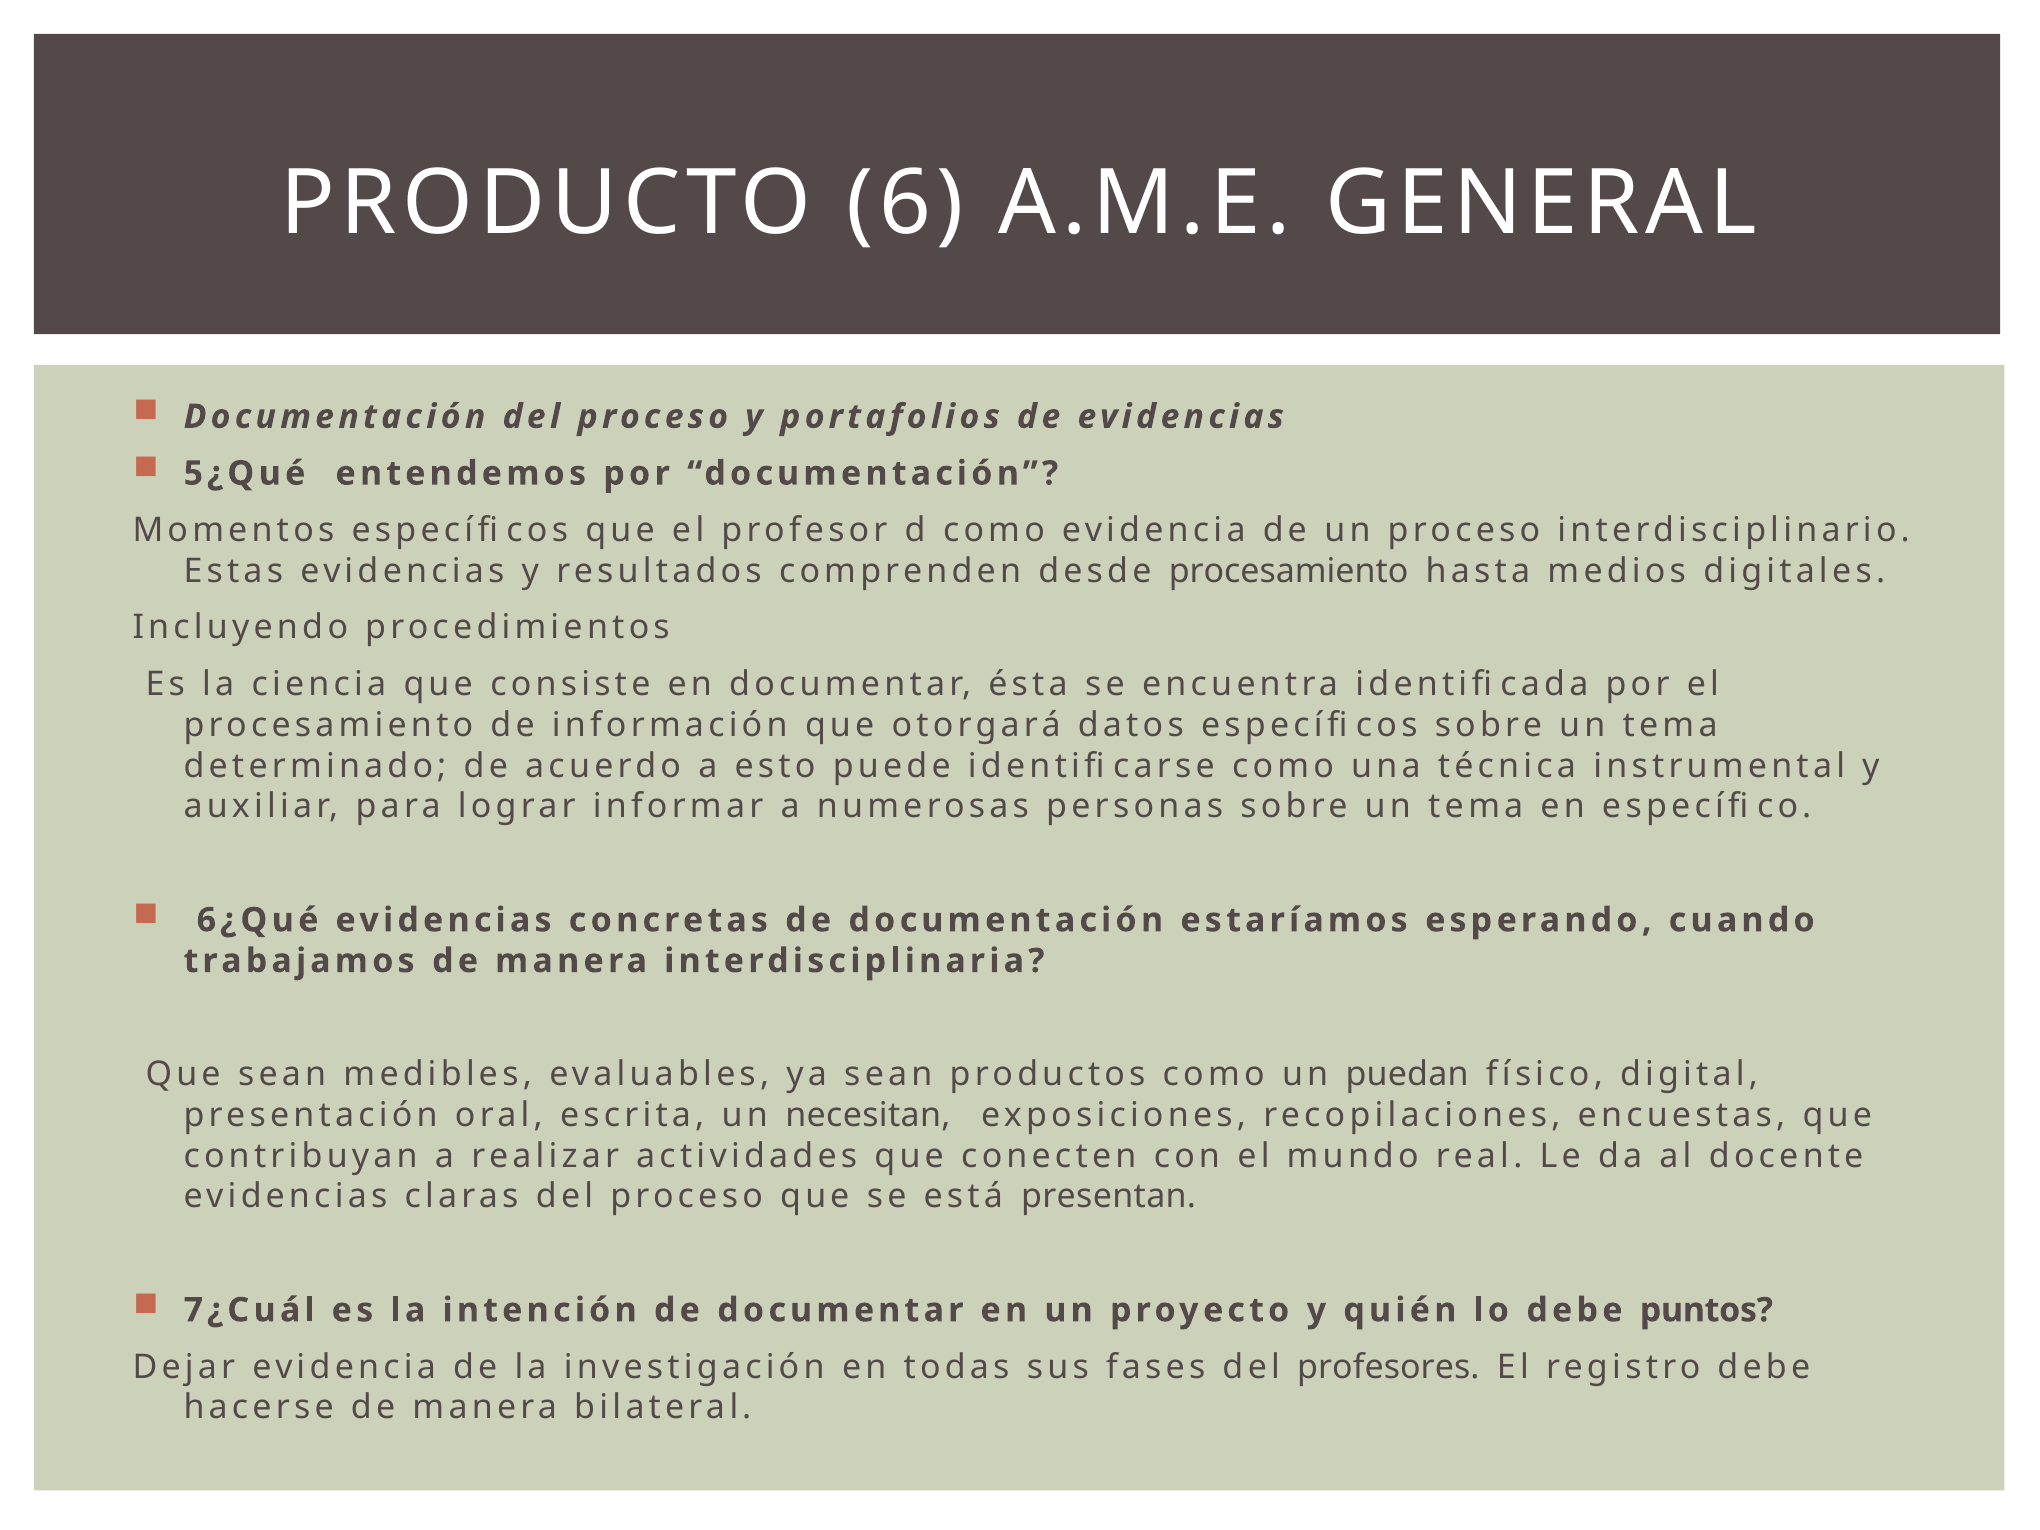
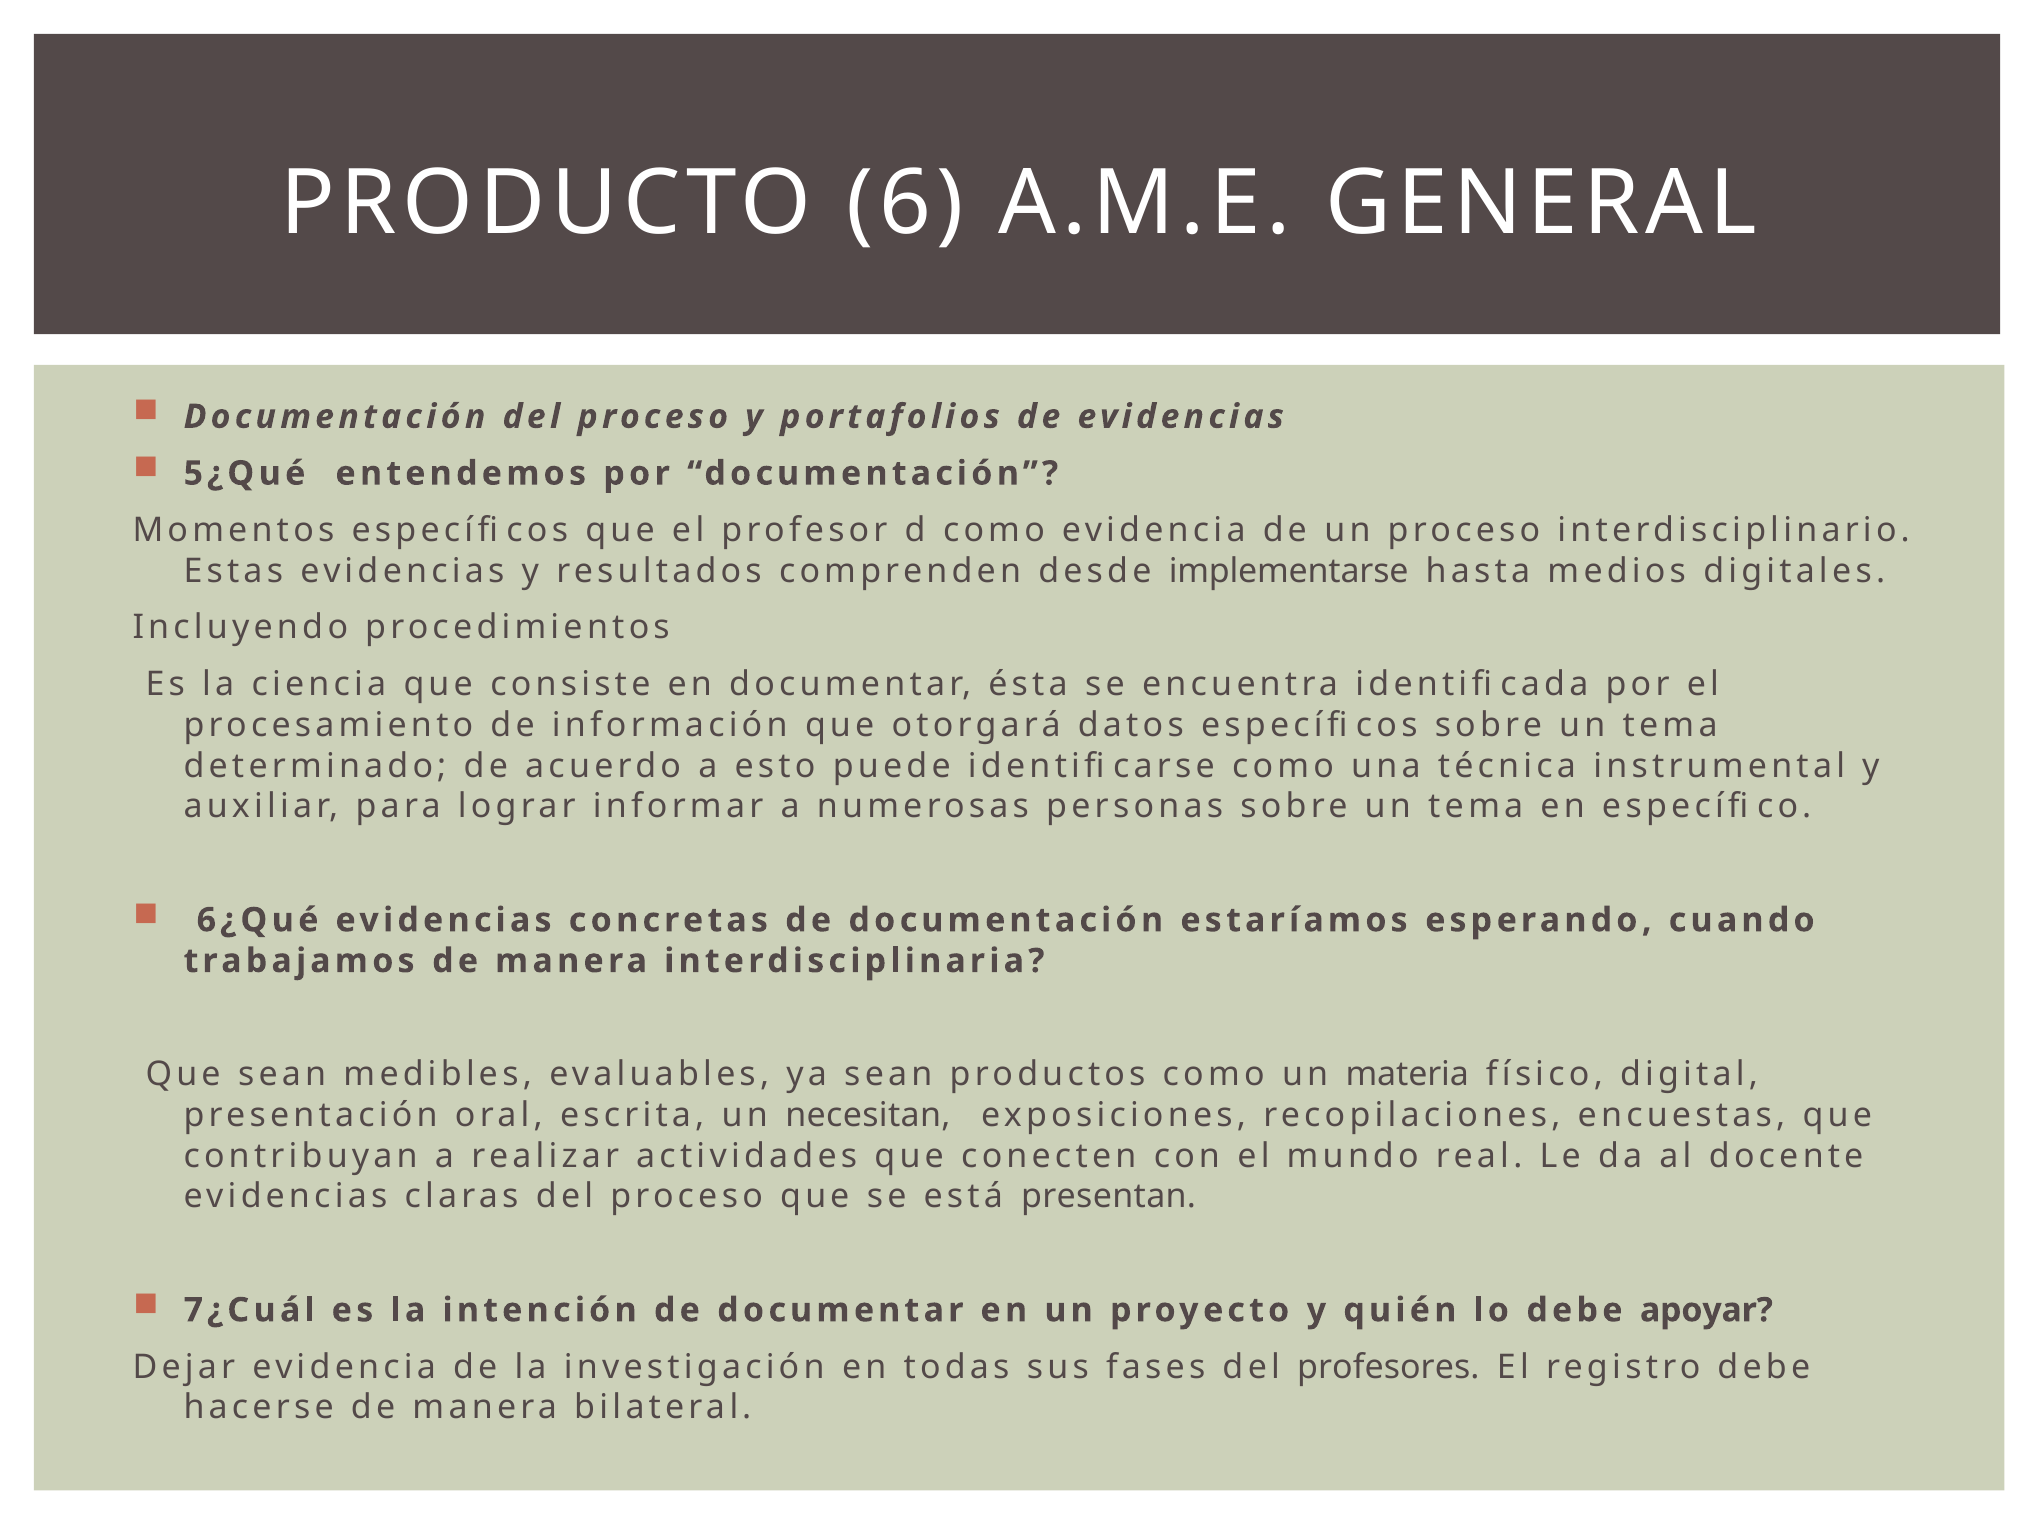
desde procesamiento: procesamiento -> implementarse
puedan: puedan -> materia
puntos: puntos -> apoyar
